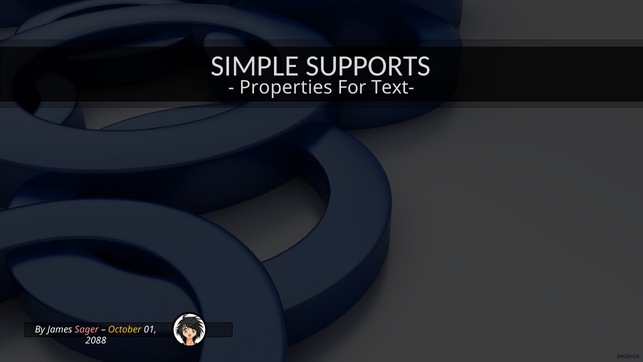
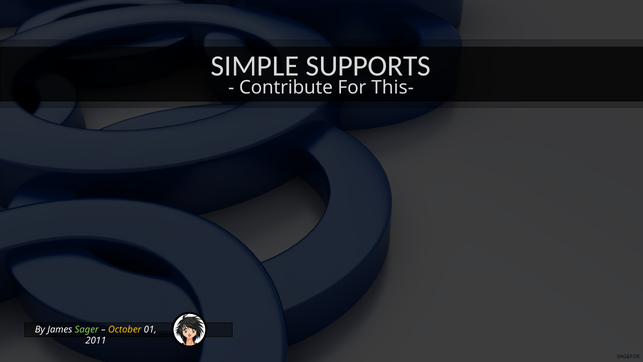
Properties: Properties -> Contribute
Text-: Text- -> This-
Sager colour: pink -> light green
2088: 2088 -> 2011
